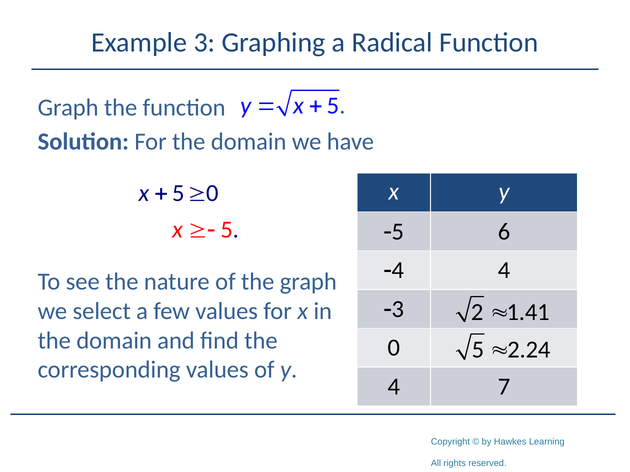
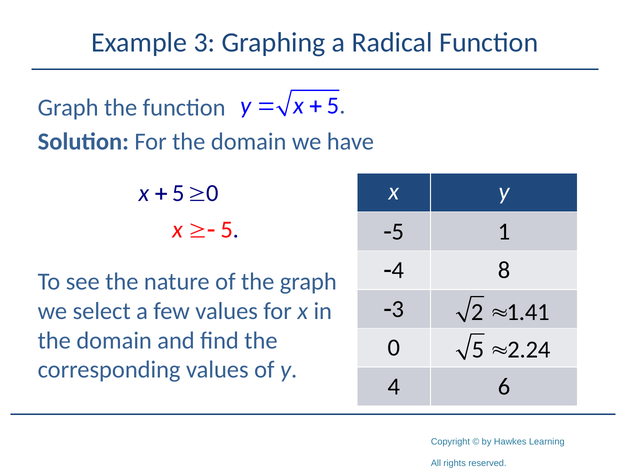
6: 6 -> 1
-4 4: 4 -> 8
7: 7 -> 6
